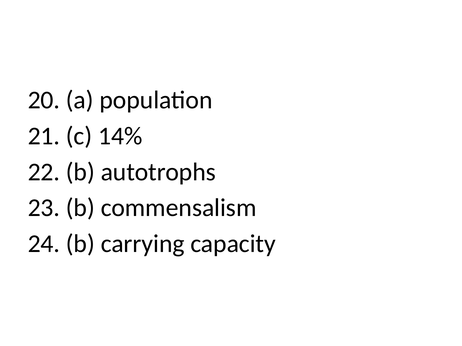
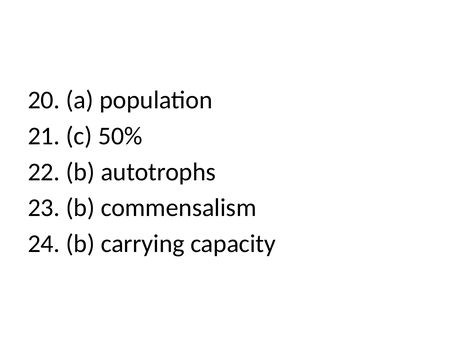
14%: 14% -> 50%
